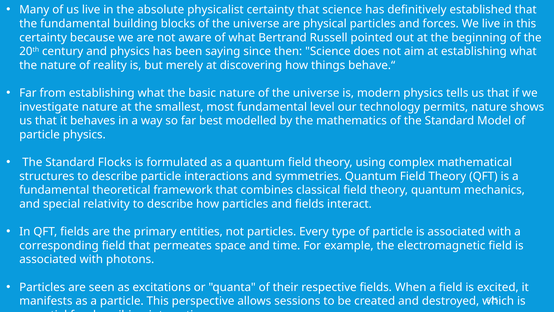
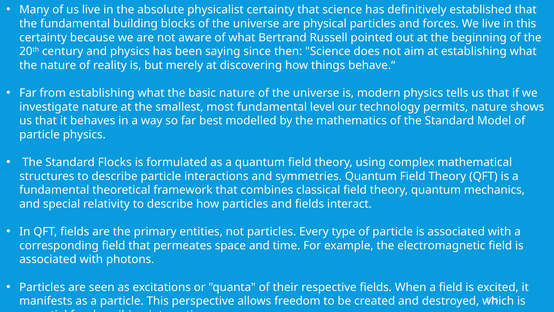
sessions: sessions -> freedom
